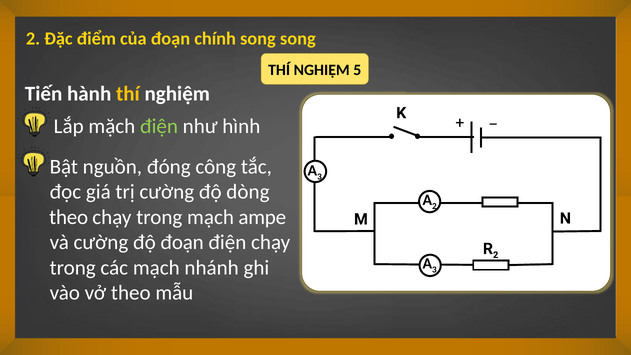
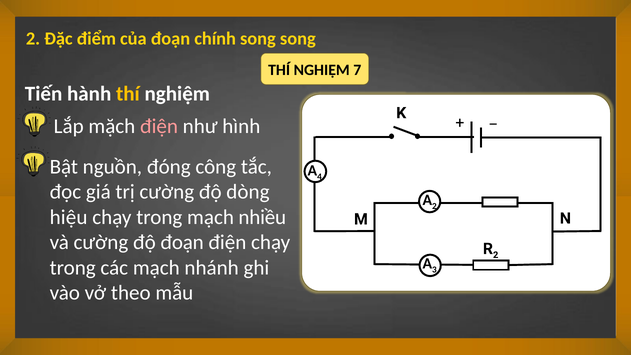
5: 5 -> 7
điện at (159, 126) colour: light green -> pink
3 at (319, 177): 3 -> 4
theo at (69, 217): theo -> hiệu
ampe: ampe -> nhiều
